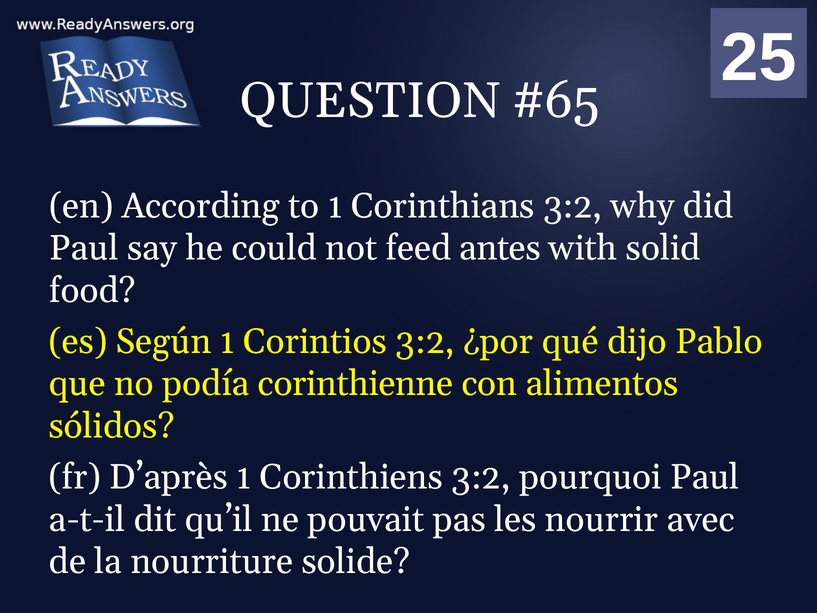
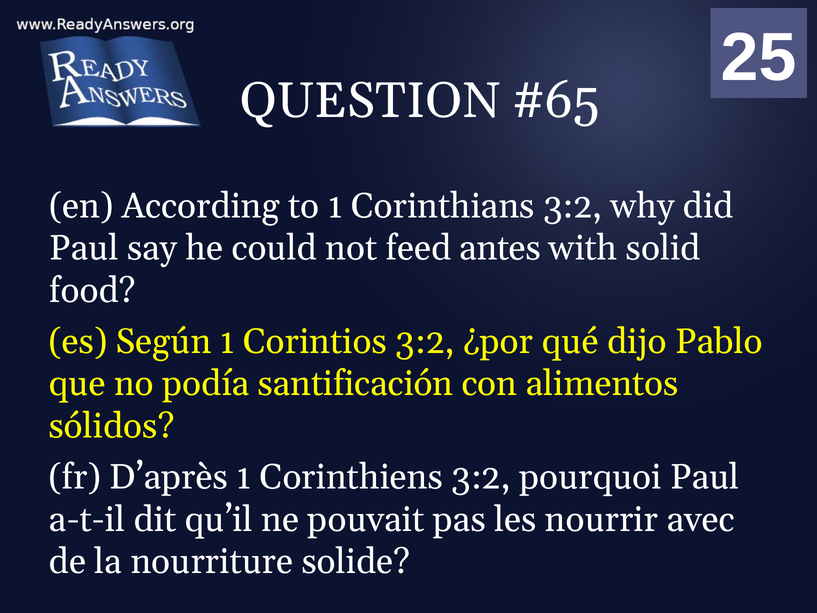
corinthienne: corinthienne -> santificación
